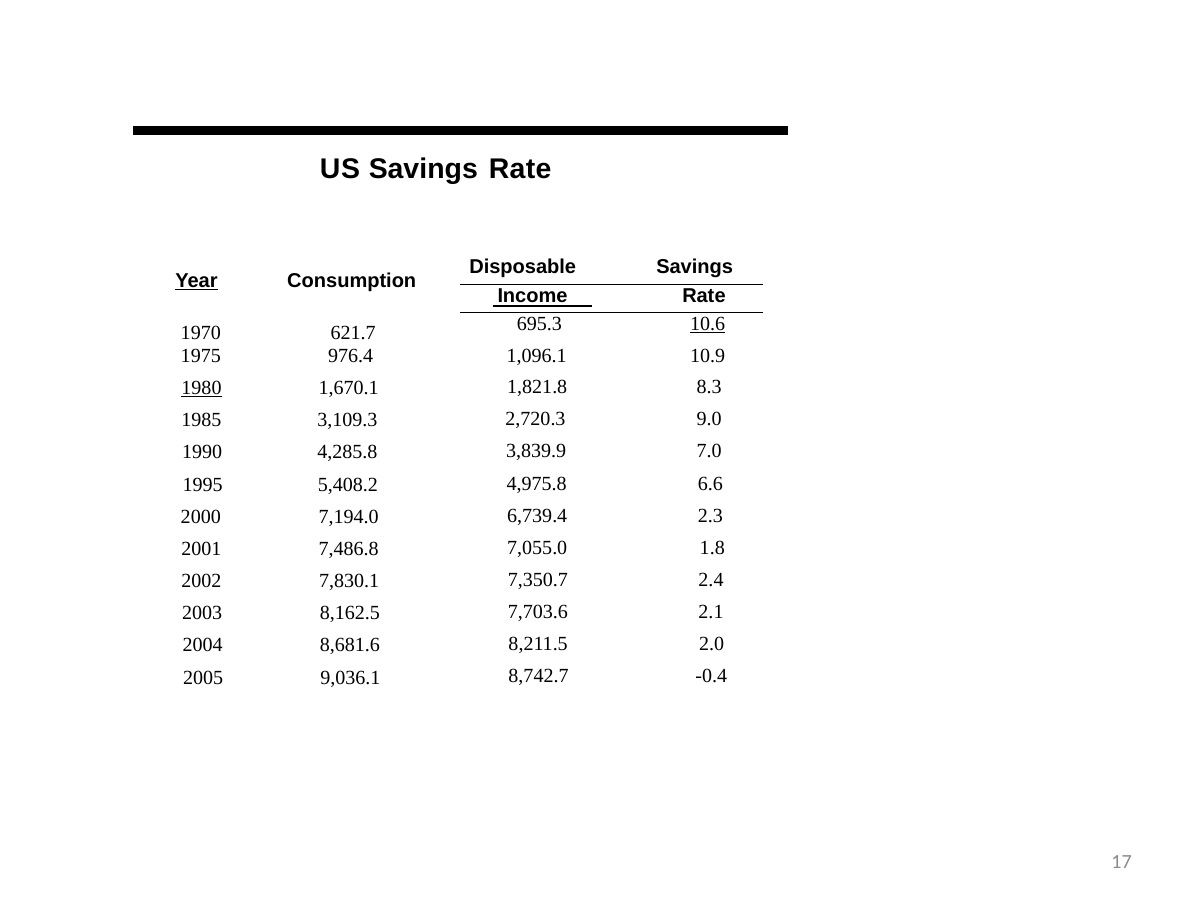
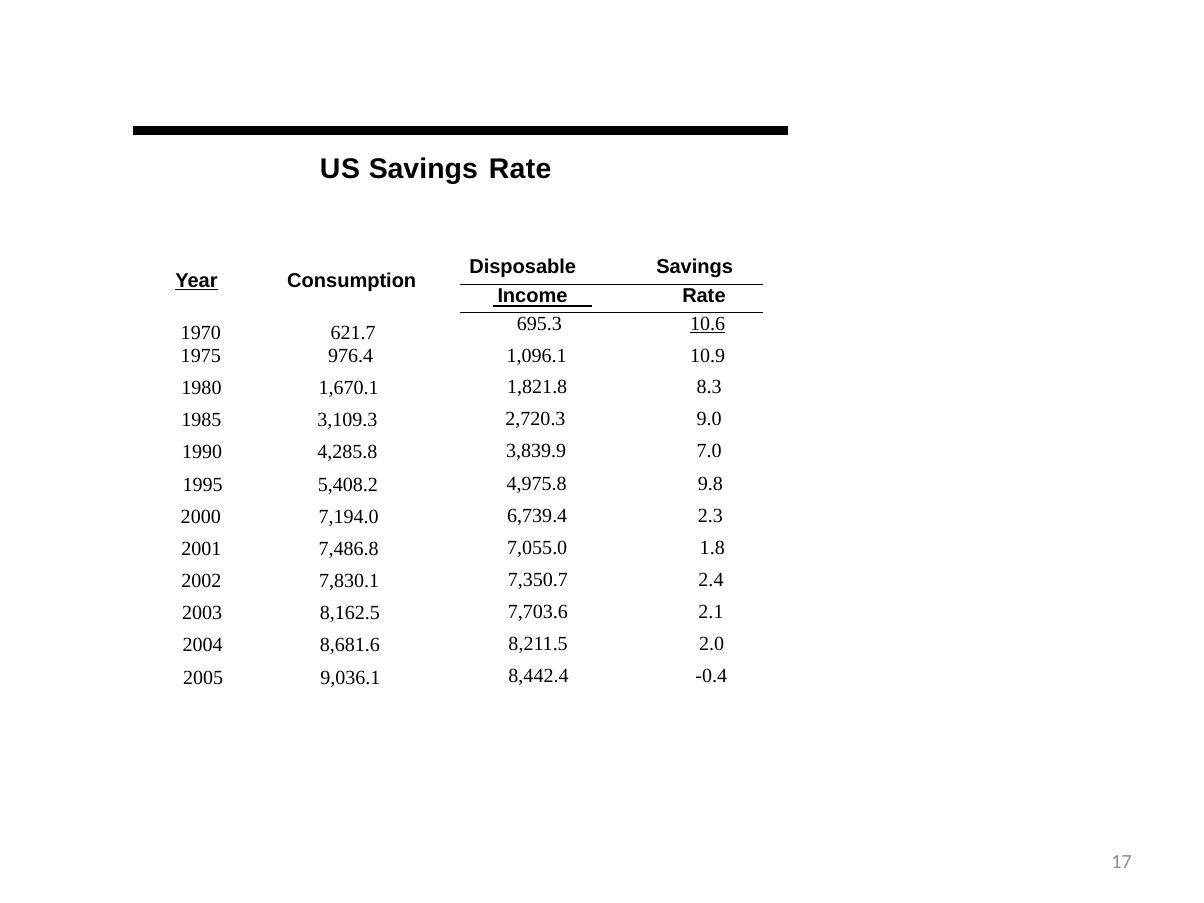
1980 underline: present -> none
6.6: 6.6 -> 9.8
8,742.7: 8,742.7 -> 8,442.4
